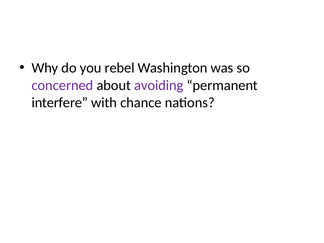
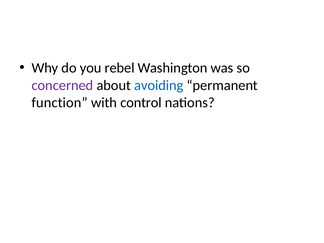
avoiding colour: purple -> blue
interfere: interfere -> function
chance: chance -> control
